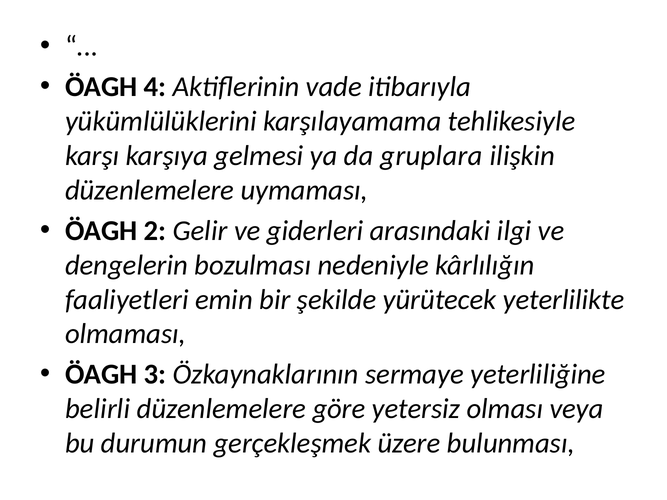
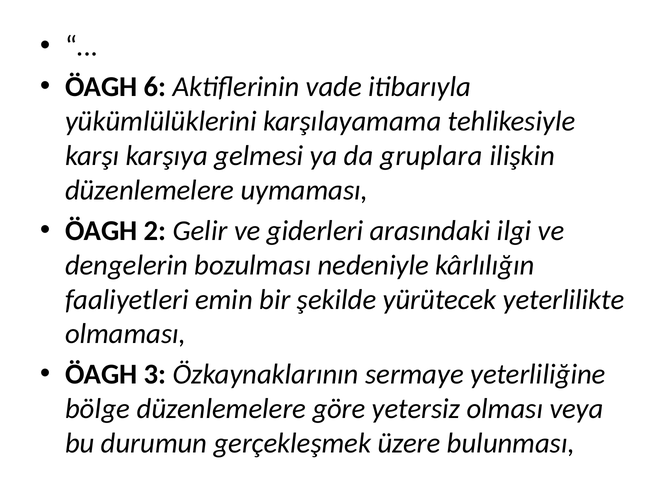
4: 4 -> 6
belirli: belirli -> bölge
